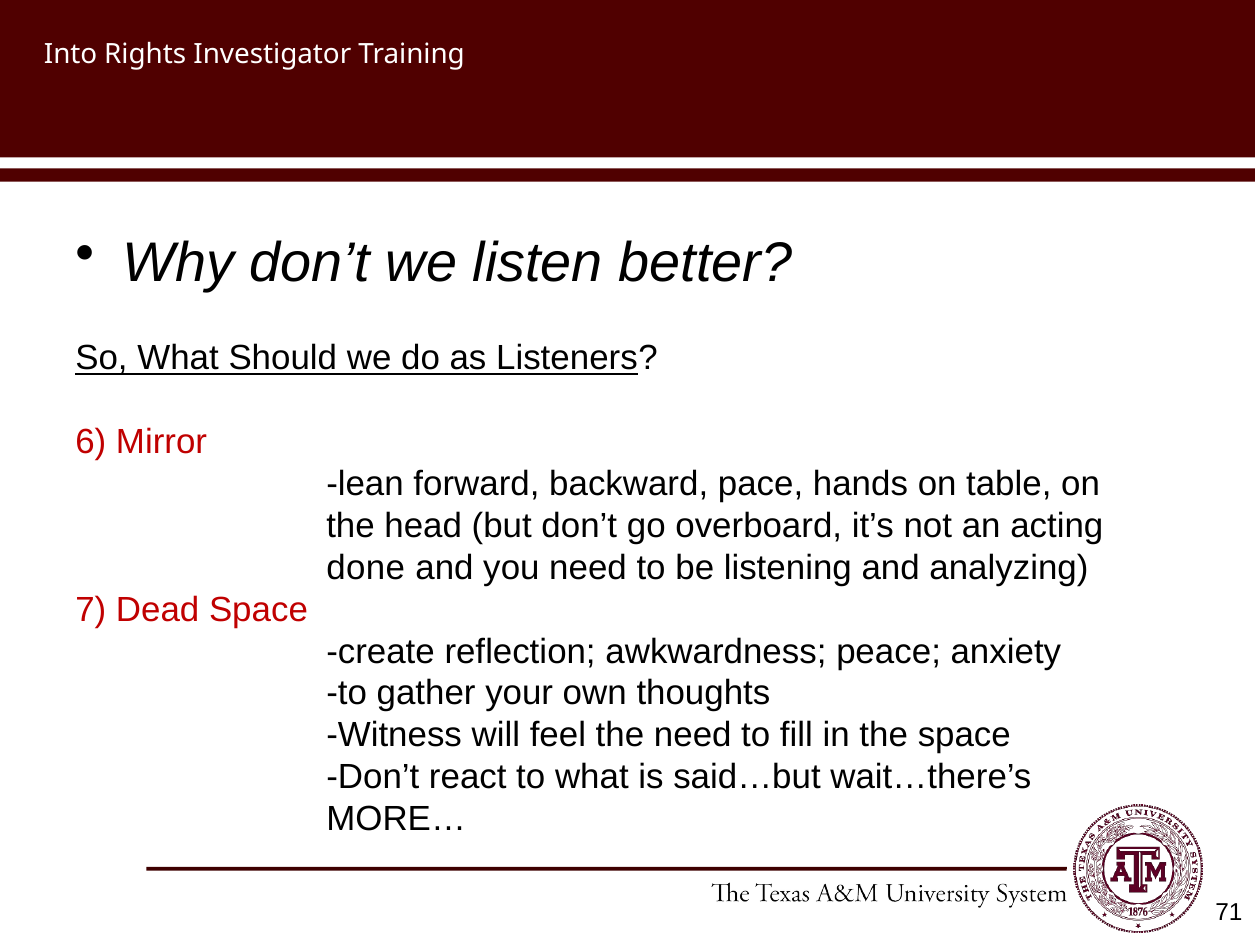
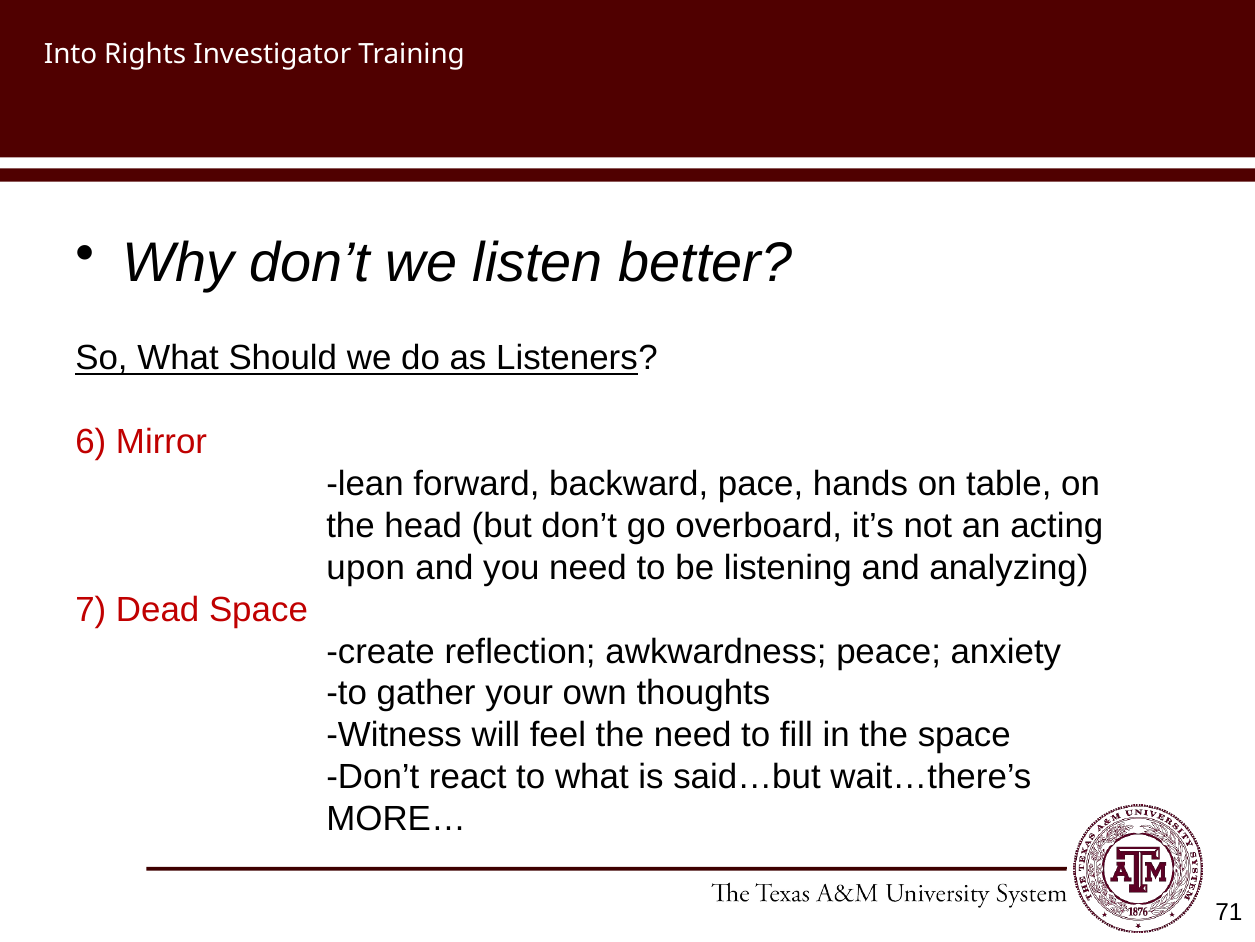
done: done -> upon
